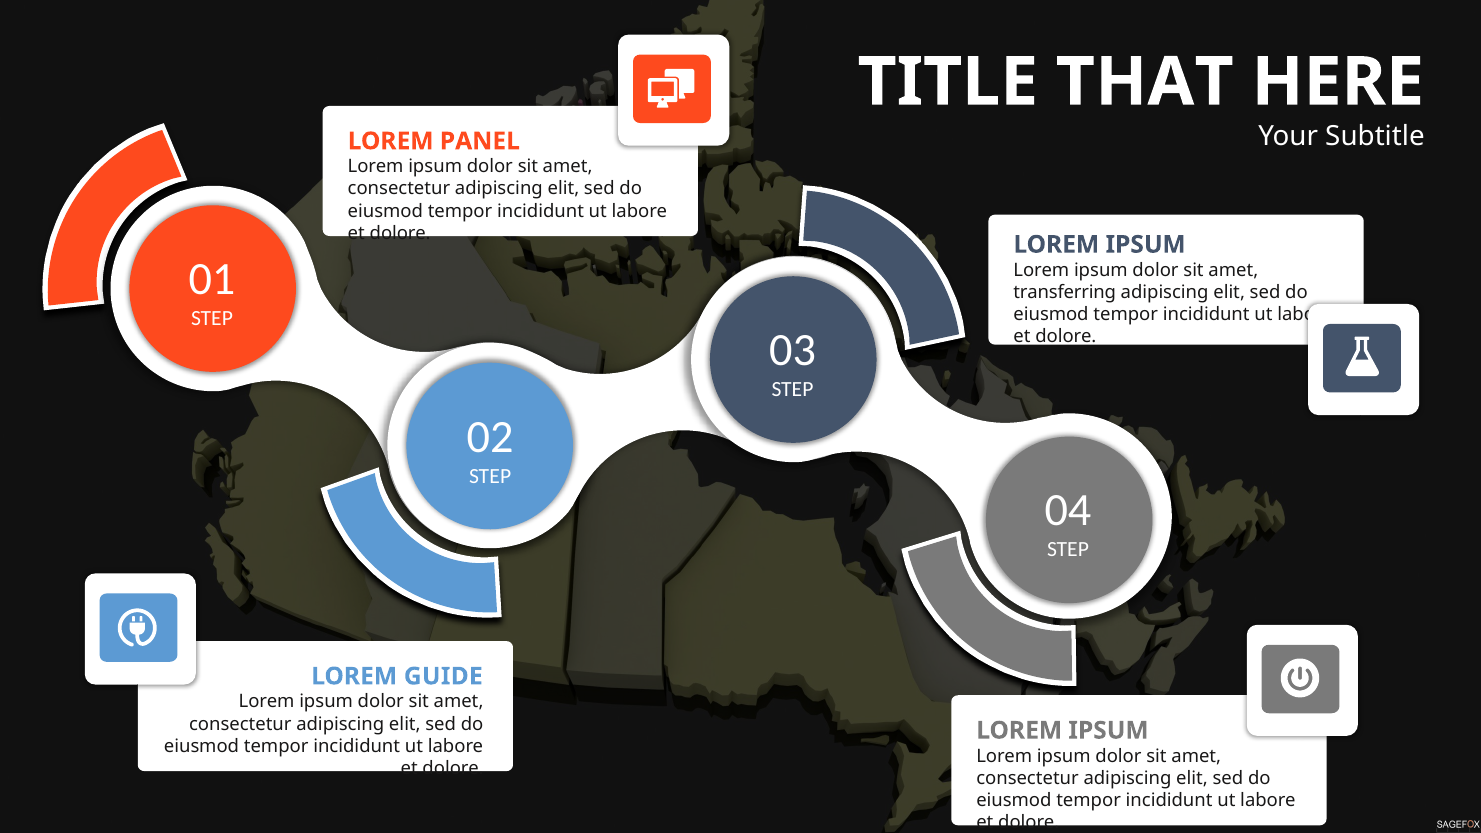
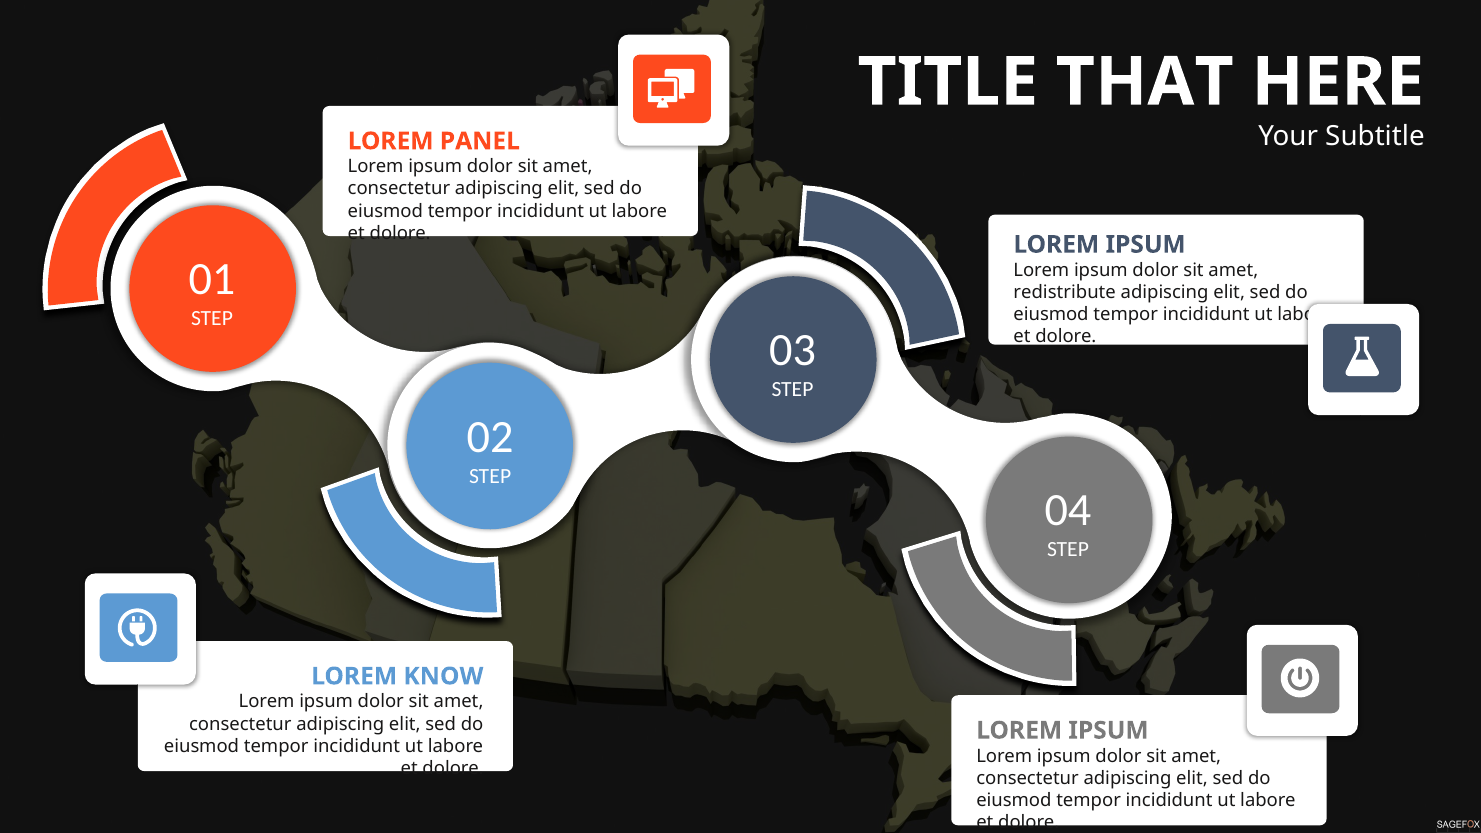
transferring: transferring -> redistribute
GUIDE: GUIDE -> KNOW
